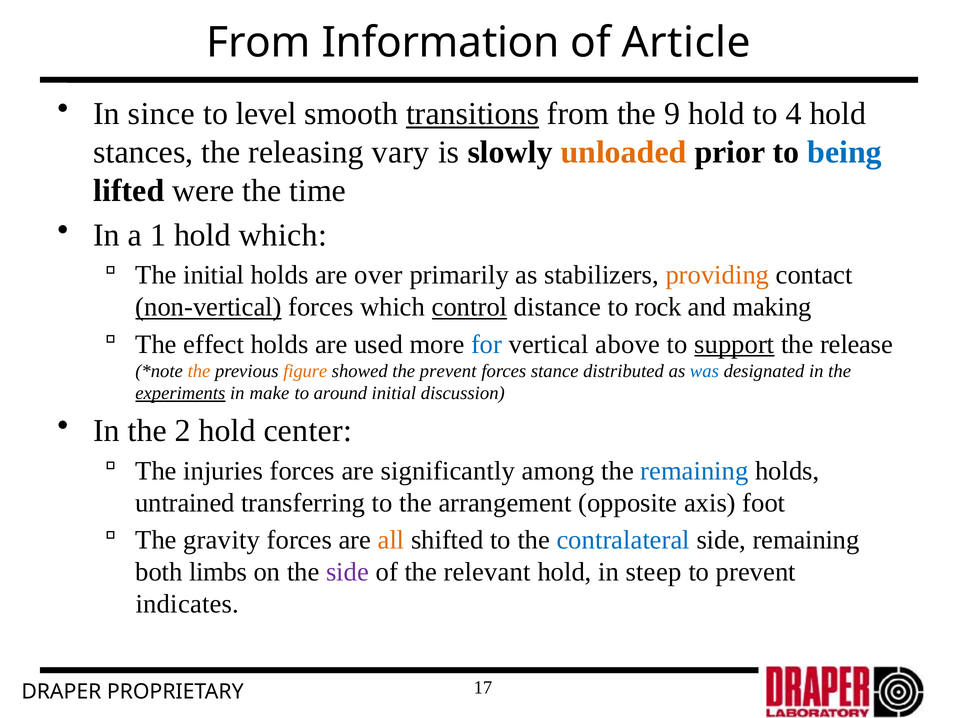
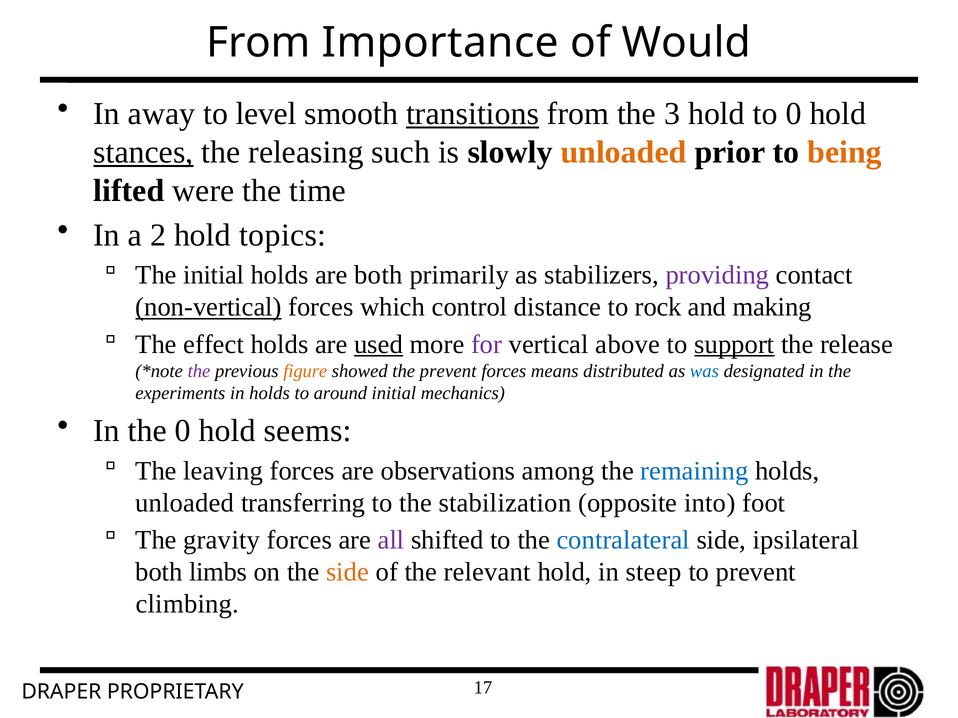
Information: Information -> Importance
Article: Article -> Would
since: since -> away
9: 9 -> 3
to 4: 4 -> 0
stances underline: none -> present
vary: vary -> such
being colour: blue -> orange
1: 1 -> 2
hold which: which -> topics
are over: over -> both
providing colour: orange -> purple
control underline: present -> none
used underline: none -> present
for colour: blue -> purple
the at (199, 371) colour: orange -> purple
stance: stance -> means
experiments underline: present -> none
in make: make -> holds
discussion: discussion -> mechanics
the 2: 2 -> 0
center: center -> seems
injuries: injuries -> leaving
significantly: significantly -> observations
untrained at (185, 503): untrained -> unloaded
arrangement: arrangement -> stabilization
axis: axis -> into
all colour: orange -> purple
side remaining: remaining -> ipsilateral
side at (348, 572) colour: purple -> orange
indicates: indicates -> climbing
